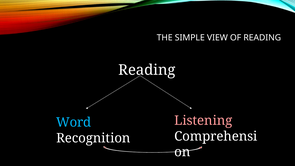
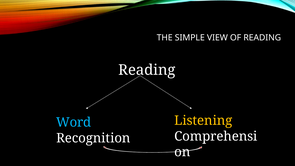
Listening colour: pink -> yellow
